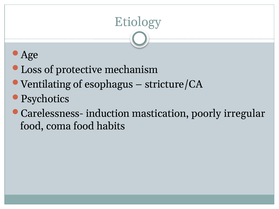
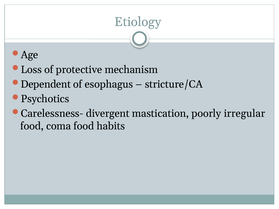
Ventilating: Ventilating -> Dependent
induction: induction -> divergent
